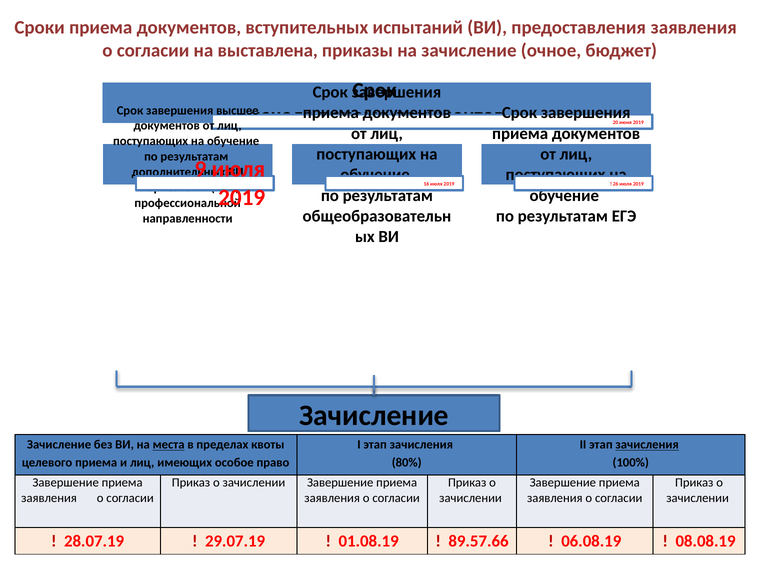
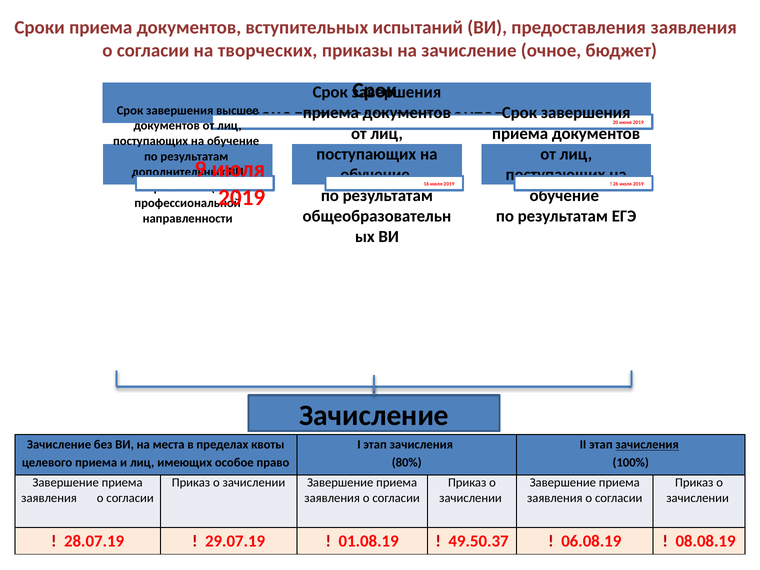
выставлена: выставлена -> творческих
места underline: present -> none
89.57.66: 89.57.66 -> 49.50.37
